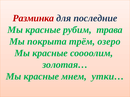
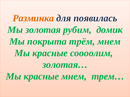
Разминка colour: red -> orange
последние: последние -> появилась
красные at (43, 30): красные -> золотая
трава: трава -> домик
трём озеро: озеро -> мнем
утки…: утки… -> трем…
